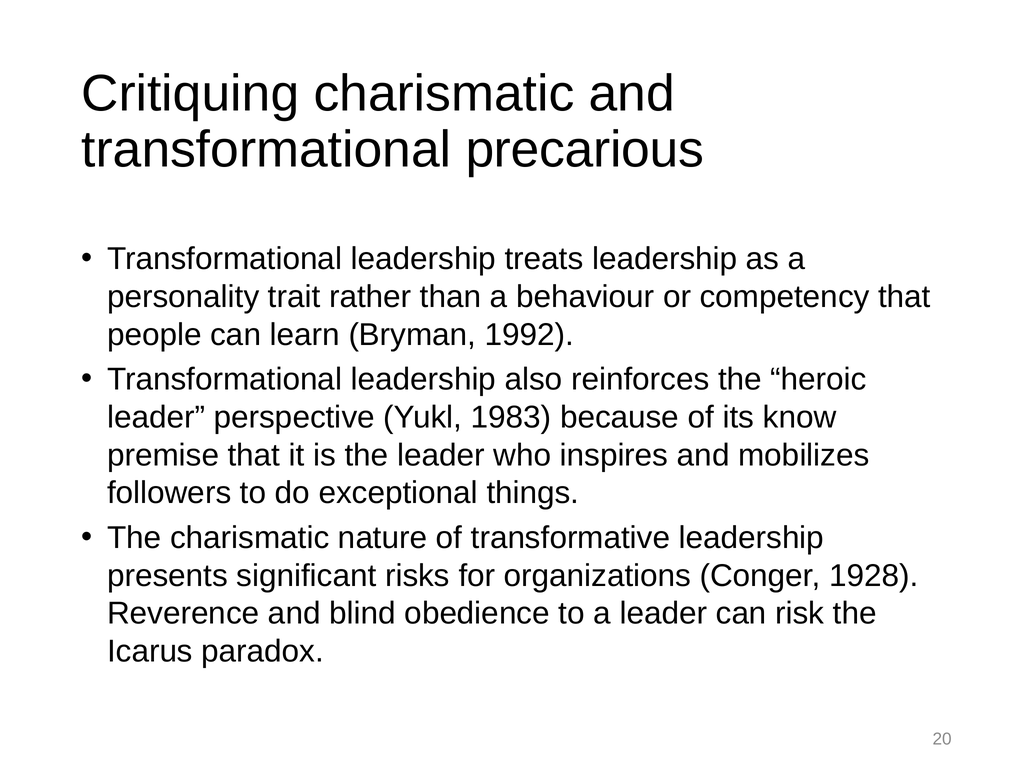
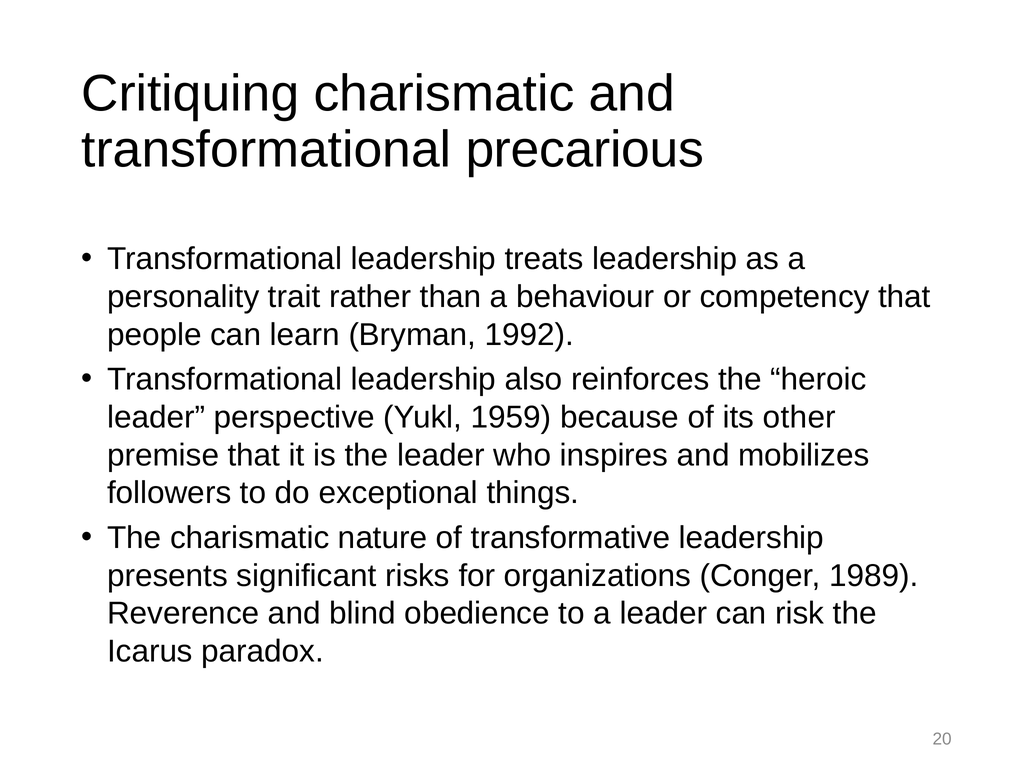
1983: 1983 -> 1959
know: know -> other
1928: 1928 -> 1989
